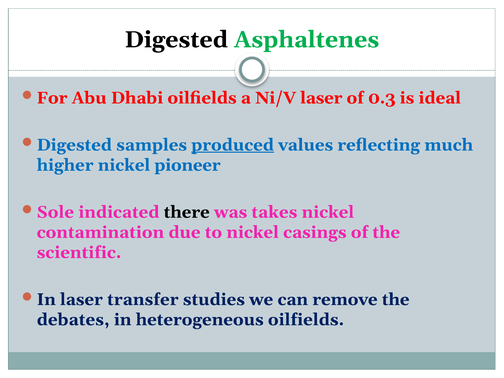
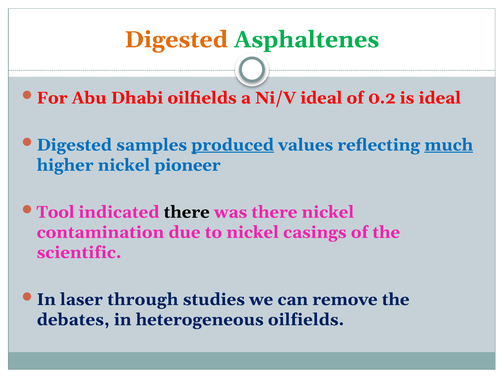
Digested at (176, 40) colour: black -> orange
Ni/V laser: laser -> ideal
0.3: 0.3 -> 0.2
much underline: none -> present
Sole: Sole -> Tool
was takes: takes -> there
transfer: transfer -> through
